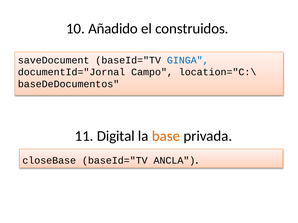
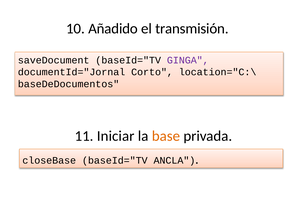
construidos: construidos -> transmisión
GINGA″ colour: blue -> purple
Campo″: Campo″ -> Corto″
Digital: Digital -> Iniciar
